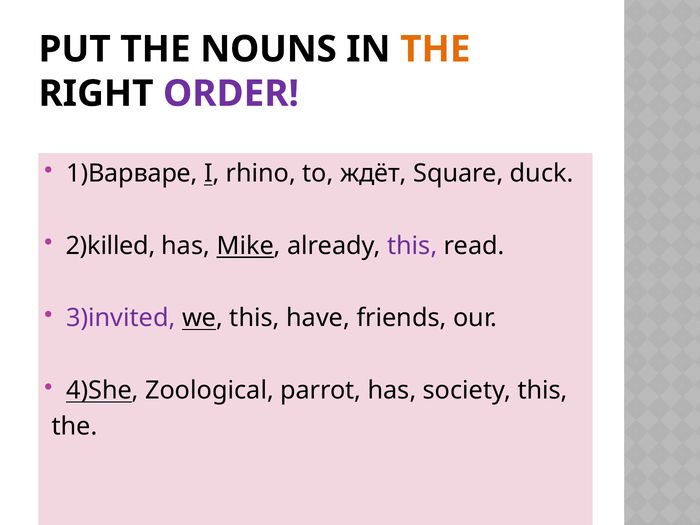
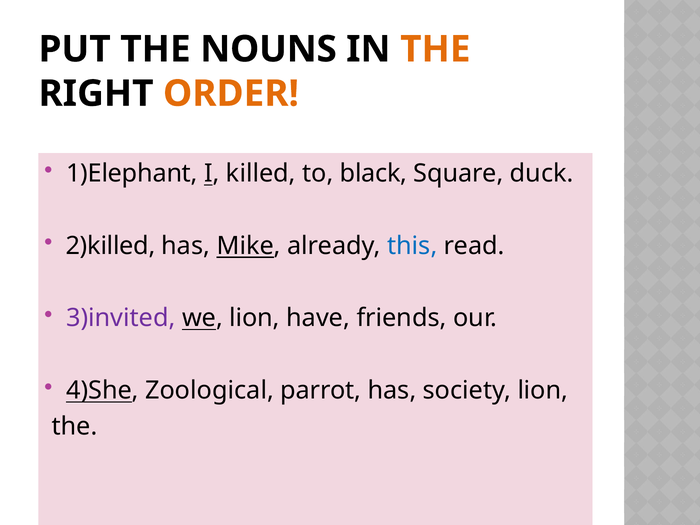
ORDER colour: purple -> orange
1)Варваре: 1)Варваре -> 1)Elephant
rhino: rhino -> killed
ждёт: ждёт -> black
this at (412, 246) colour: purple -> blue
we this: this -> lion
society this: this -> lion
